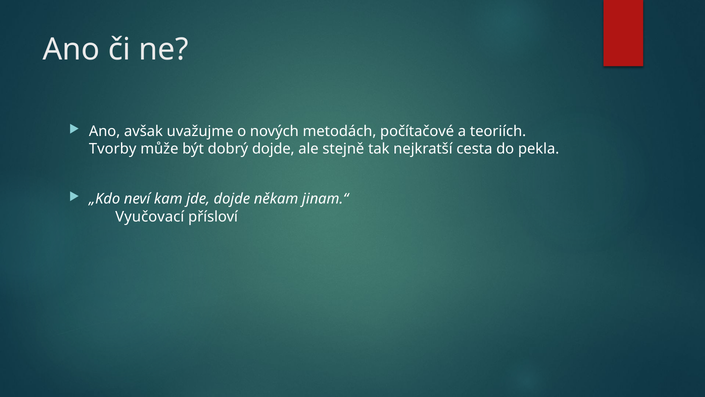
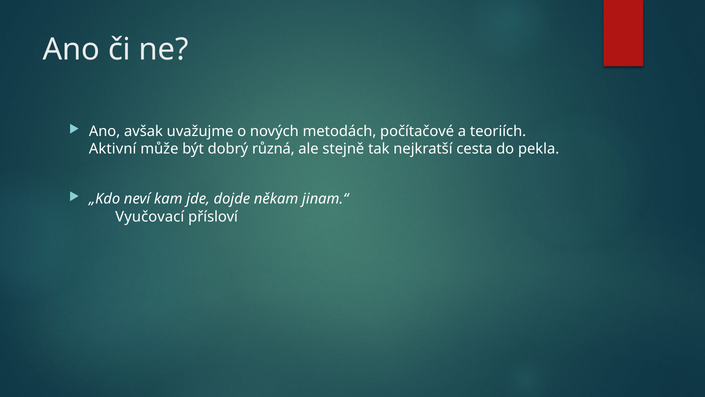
Tvorby: Tvorby -> Aktivní
dobrý dojde: dojde -> různá
